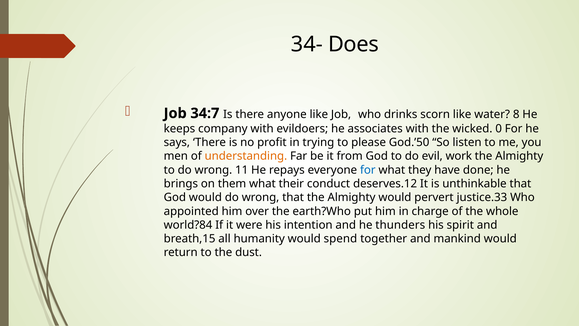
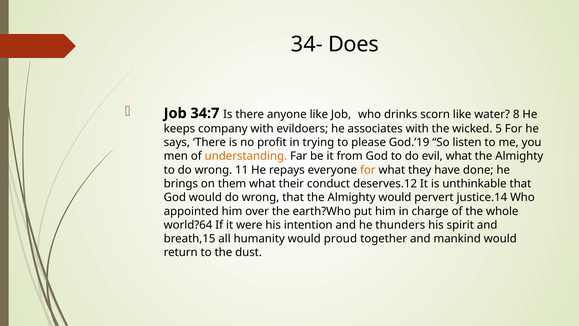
0: 0 -> 5
God.’50: God.’50 -> God.’19
evil work: work -> what
for at (368, 170) colour: blue -> orange
justice.33: justice.33 -> justice.14
world?84: world?84 -> world?64
spend: spend -> proud
